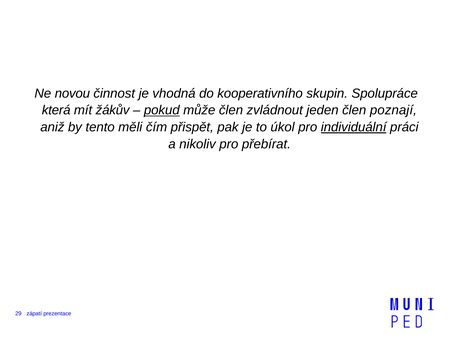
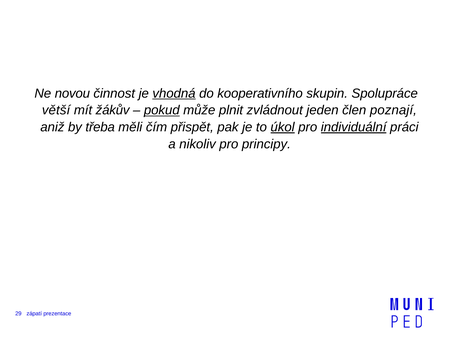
vhodná underline: none -> present
která: která -> větší
může člen: člen -> plnit
tento: tento -> třeba
úkol underline: none -> present
přebírat: přebírat -> principy
